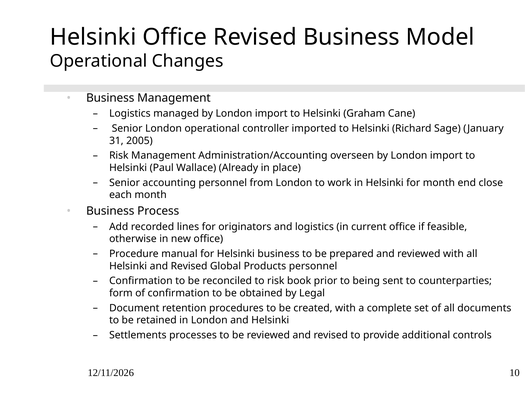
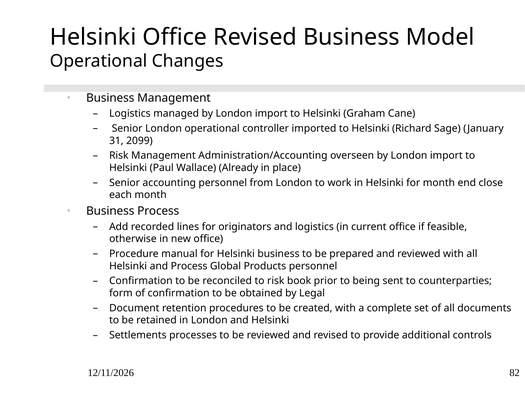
2005: 2005 -> 2099
Helsinki and Revised: Revised -> Process
10: 10 -> 82
